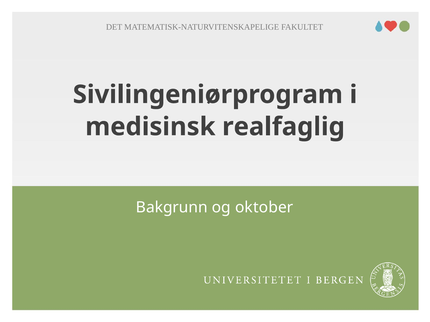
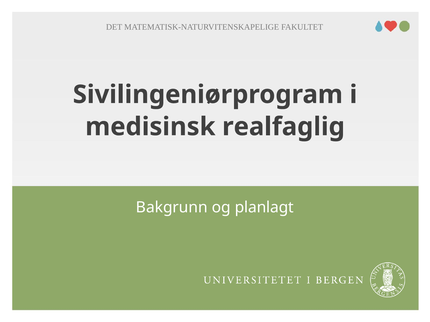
oktober: oktober -> planlagt
